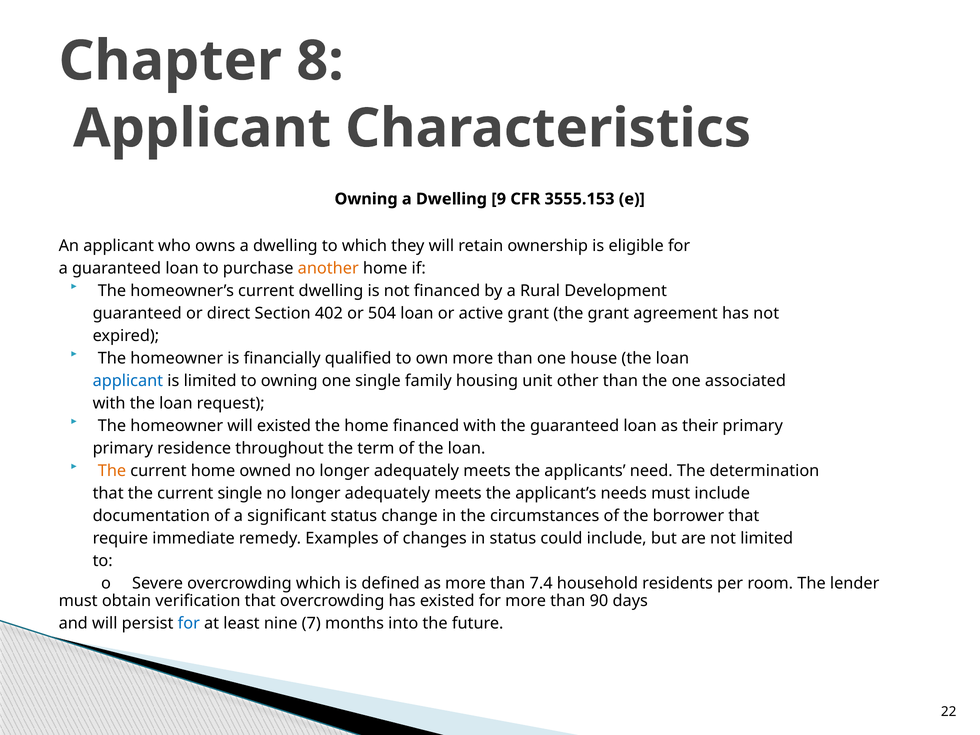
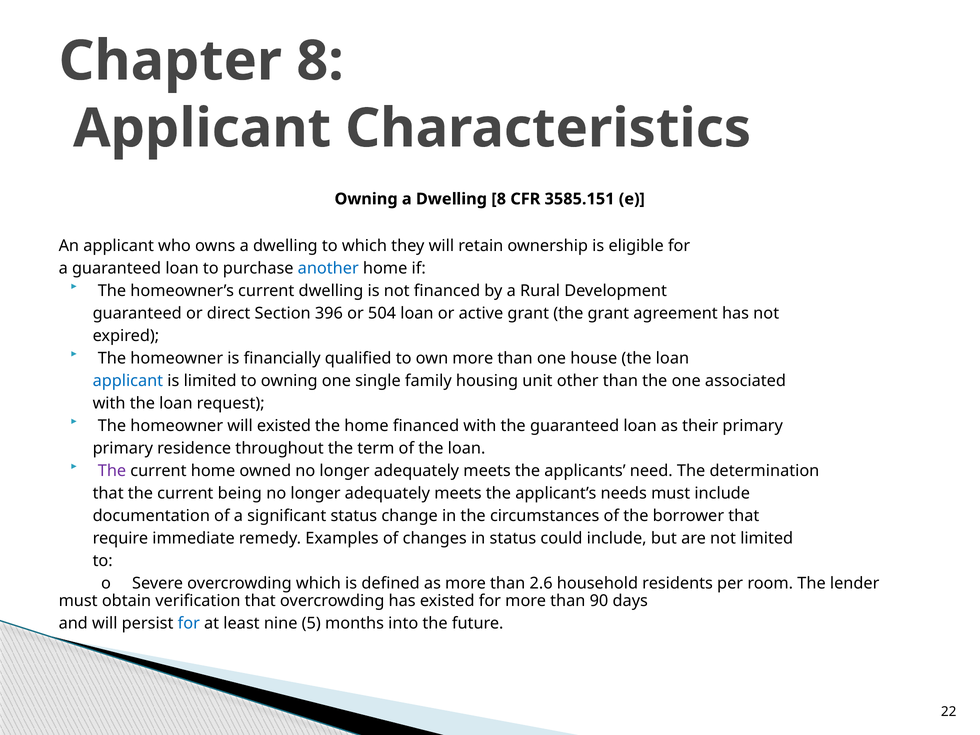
Dwelling 9: 9 -> 8
3555.153: 3555.153 -> 3585.151
another colour: orange -> blue
402: 402 -> 396
The at (112, 471) colour: orange -> purple
current single: single -> being
7.4: 7.4 -> 2.6
7: 7 -> 5
